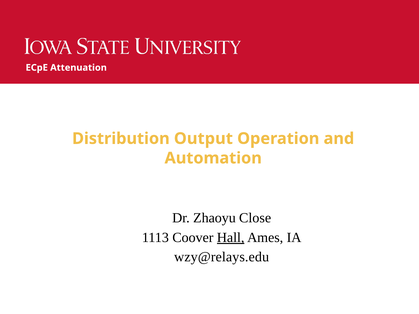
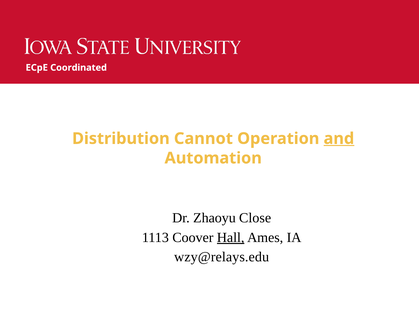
Attenuation: Attenuation -> Coordinated
Output: Output -> Cannot
and underline: none -> present
